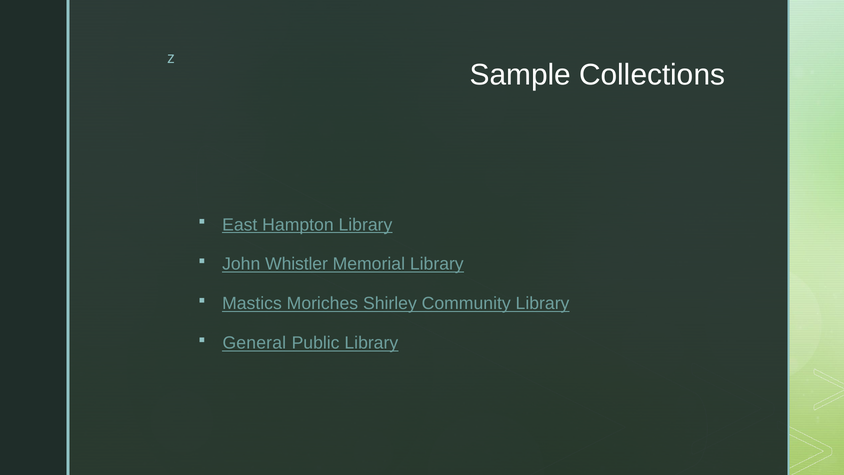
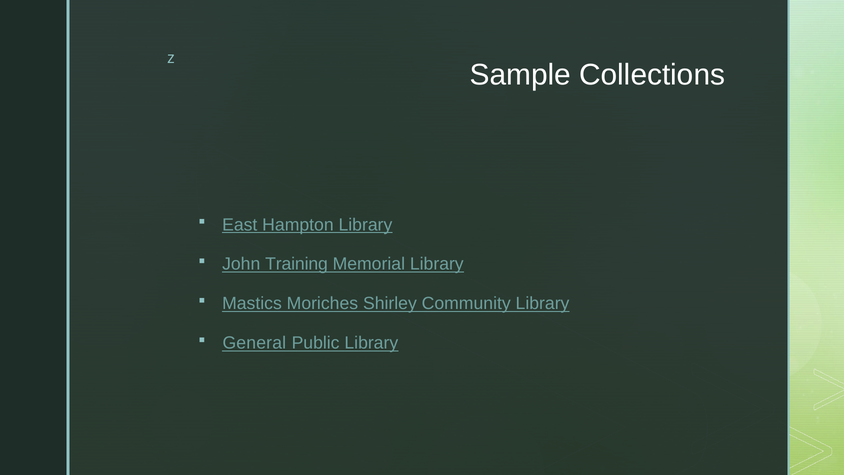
Whistler: Whistler -> Training
